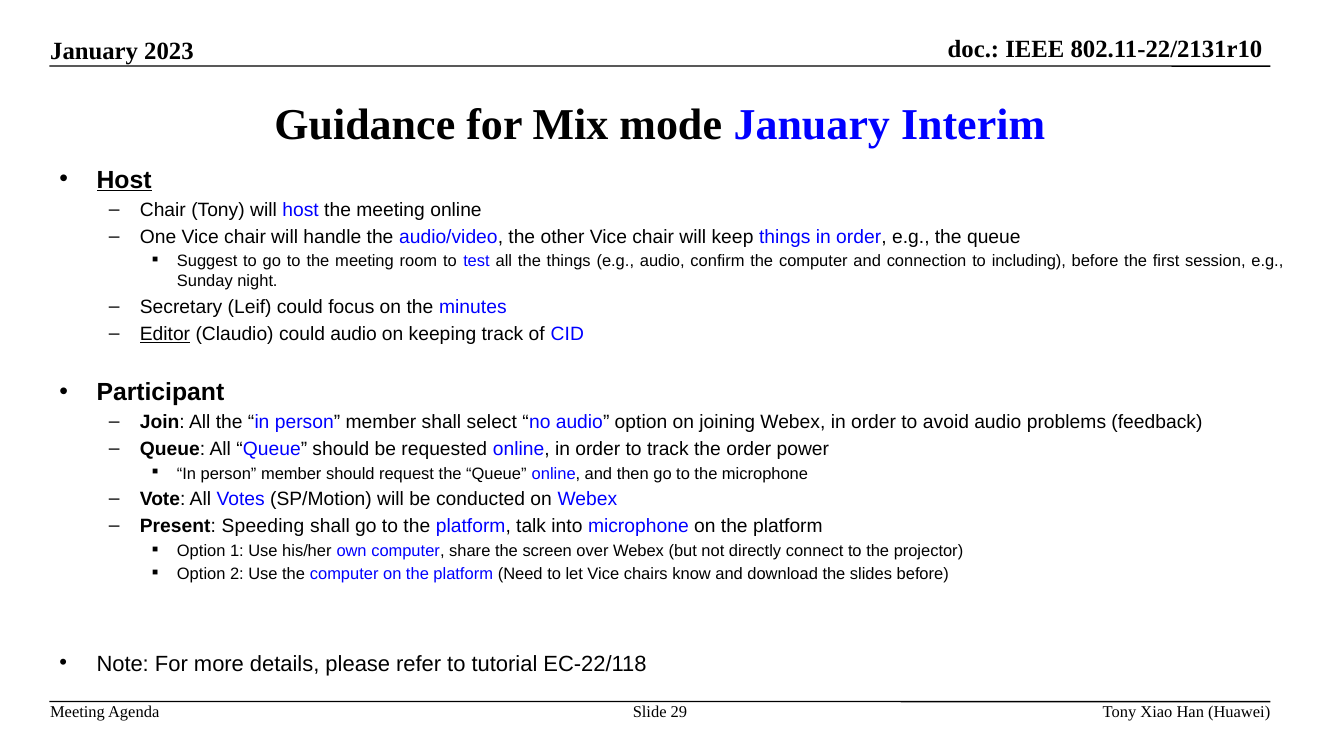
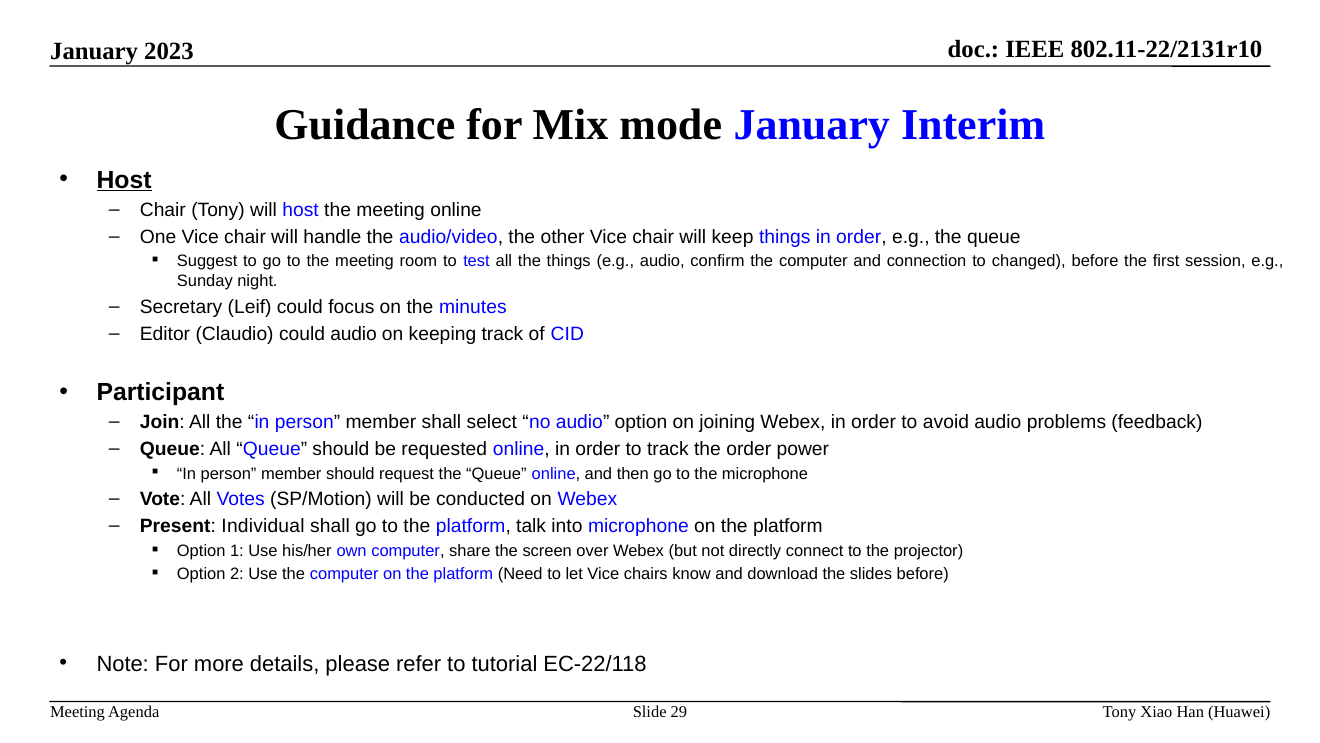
including: including -> changed
Editor underline: present -> none
Speeding: Speeding -> Individual
